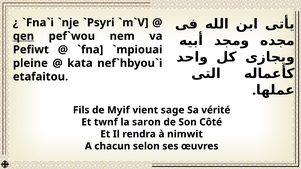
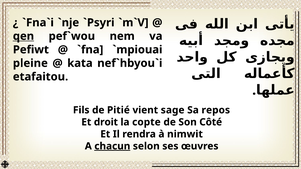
Myif: Myif -> Pitié
vérité: vérité -> repos
twnf: twnf -> droit
saron: saron -> copte
chacun underline: none -> present
